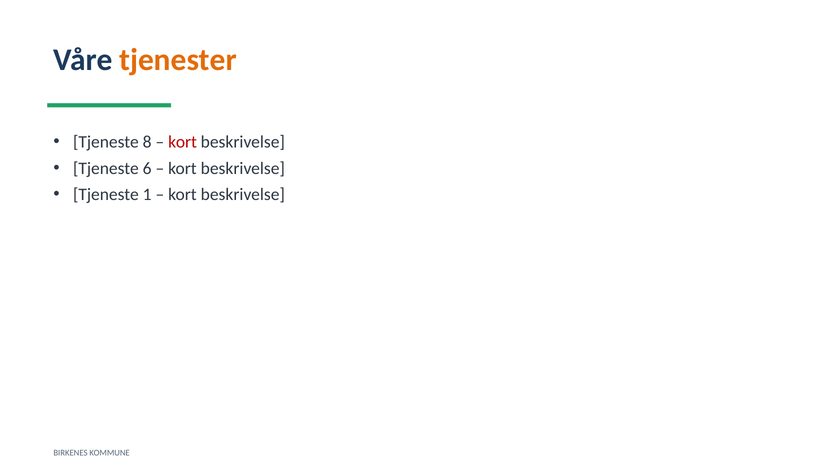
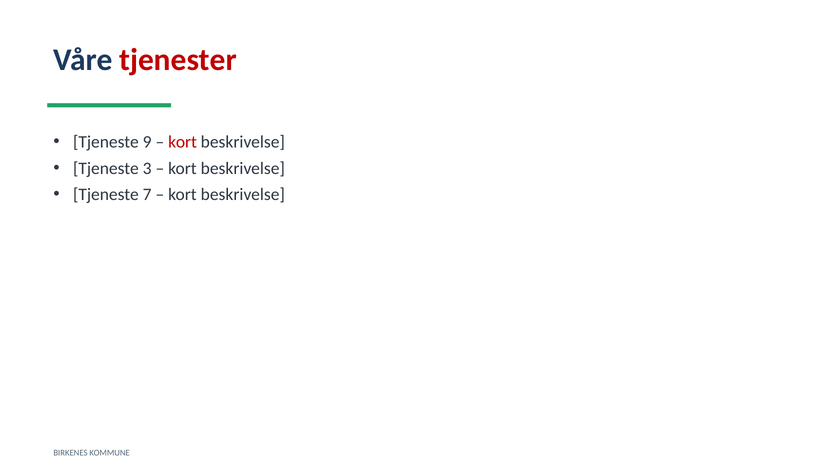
tjenester colour: orange -> red
8: 8 -> 9
6: 6 -> 3
1: 1 -> 7
